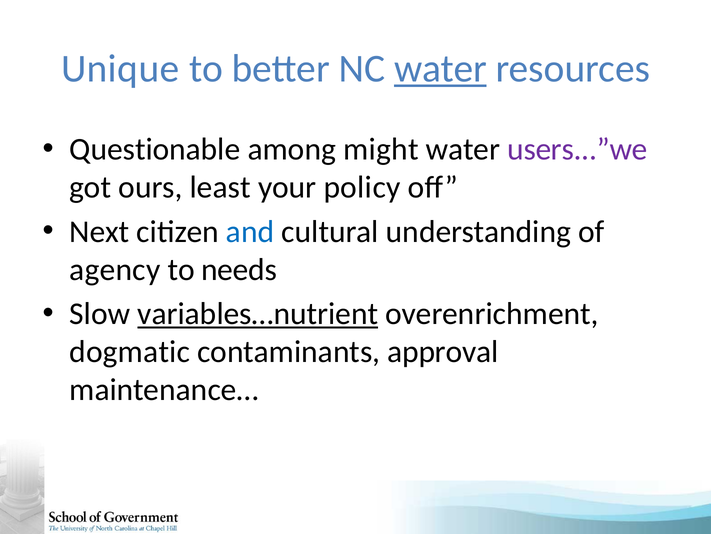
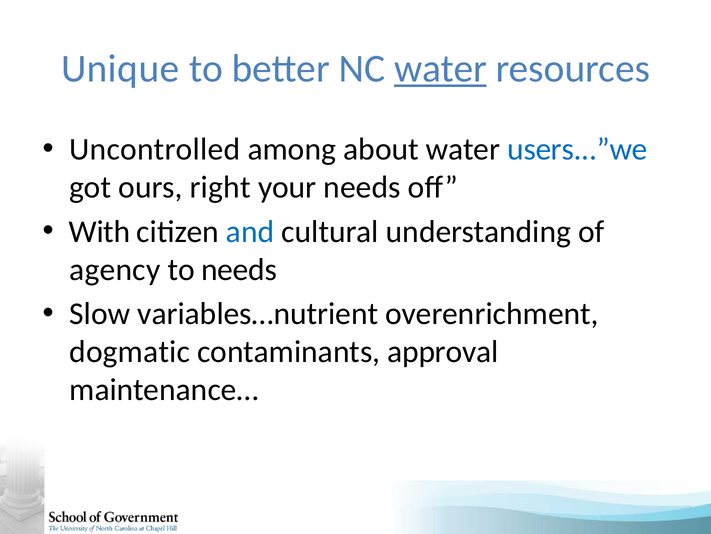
Questionable: Questionable -> Uncontrolled
might: might -> about
users...”we colour: purple -> blue
least: least -> right
your policy: policy -> needs
Next: Next -> With
variables…nutrient underline: present -> none
